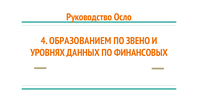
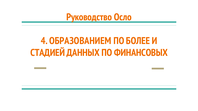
ЗВЕНО: ЗВЕНО -> БОЛЕЕ
УРОВНЯХ: УРОВНЯХ -> СТАДИЕЙ
